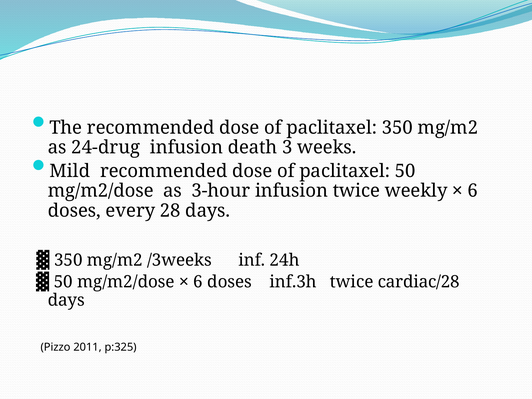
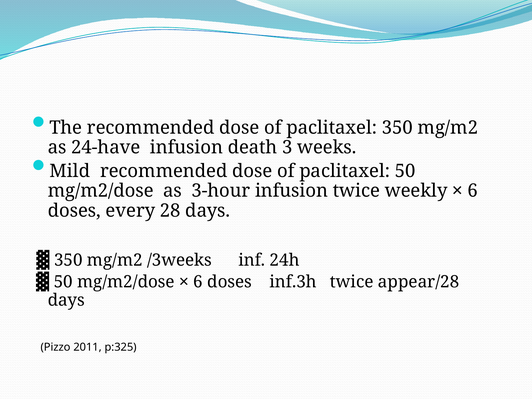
24-drug: 24-drug -> 24-have
cardiac/28: cardiac/28 -> appear/28
